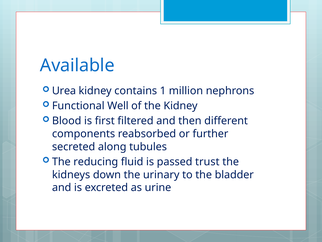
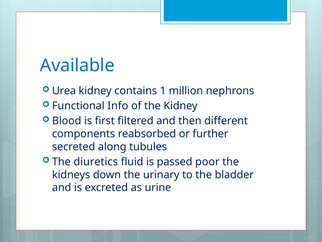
Well: Well -> Info
reducing: reducing -> diuretics
trust: trust -> poor
